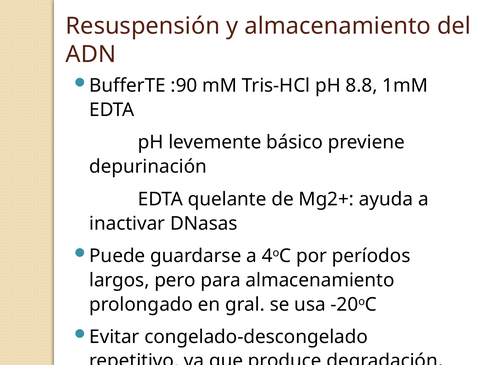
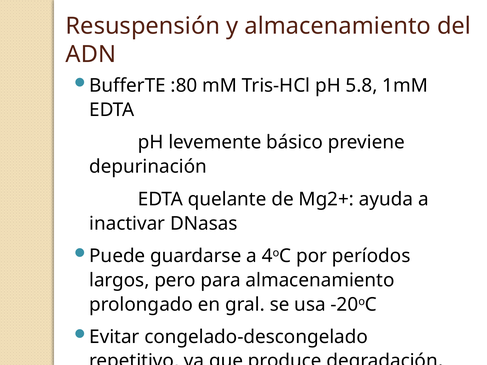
:90: :90 -> :80
8.8: 8.8 -> 5.8
